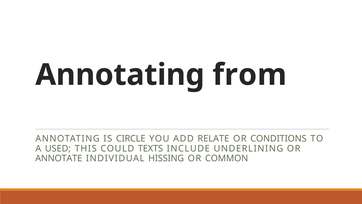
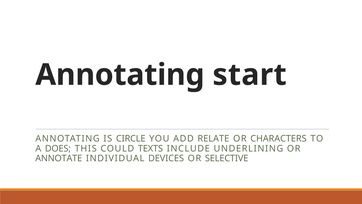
from: from -> start
CONDITIONS: CONDITIONS -> CHARACTERS
USED: USED -> DOES
HISSING: HISSING -> DEVICES
COMMON: COMMON -> SELECTIVE
